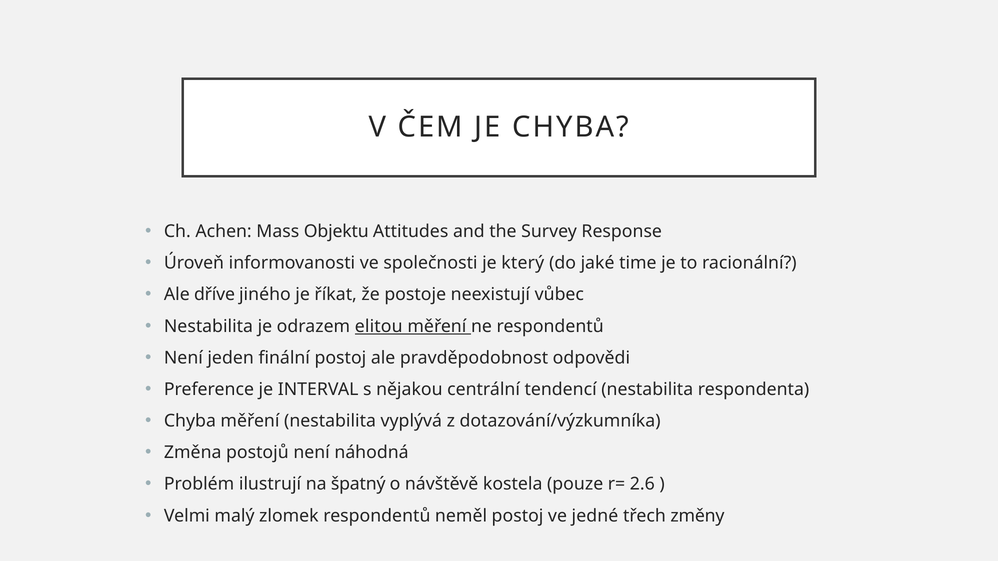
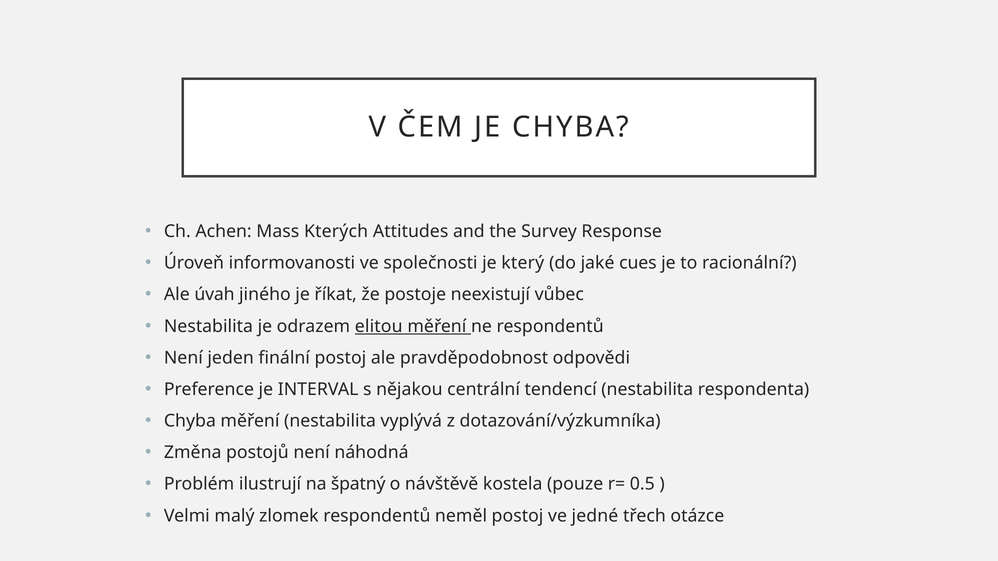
Objektu: Objektu -> Kterých
time: time -> cues
dříve: dříve -> úvah
2.6: 2.6 -> 0.5
změny: změny -> otázce
